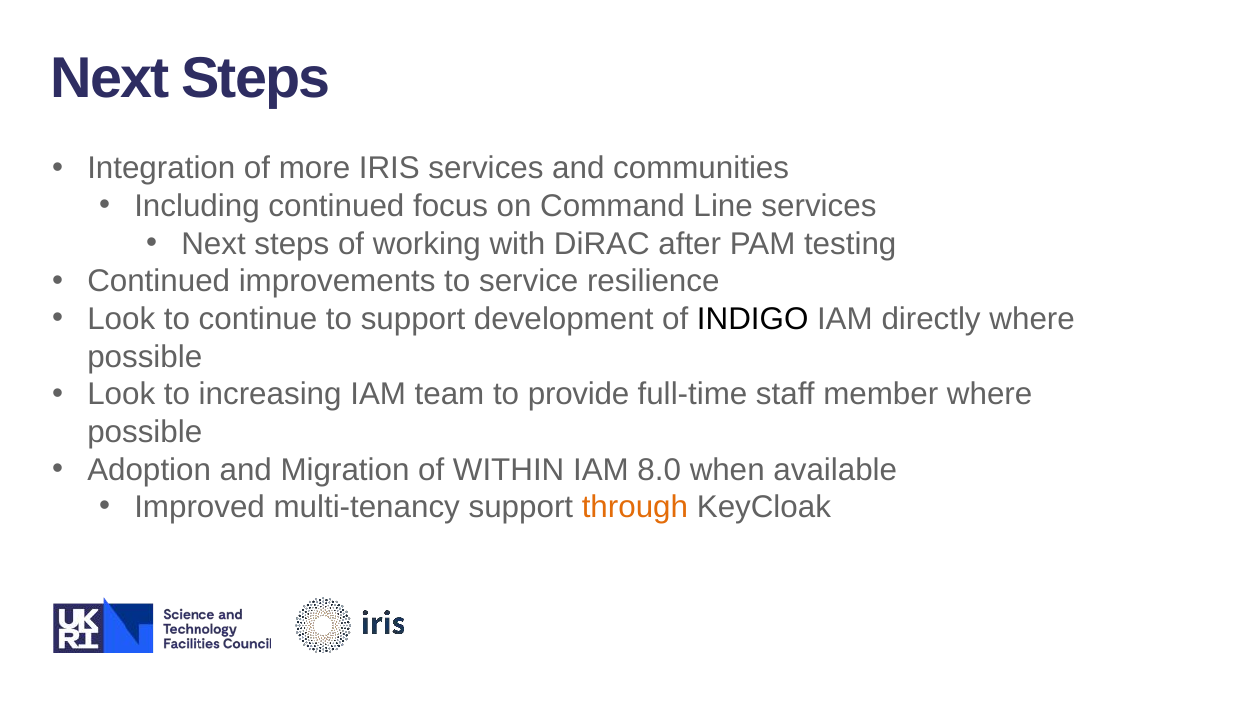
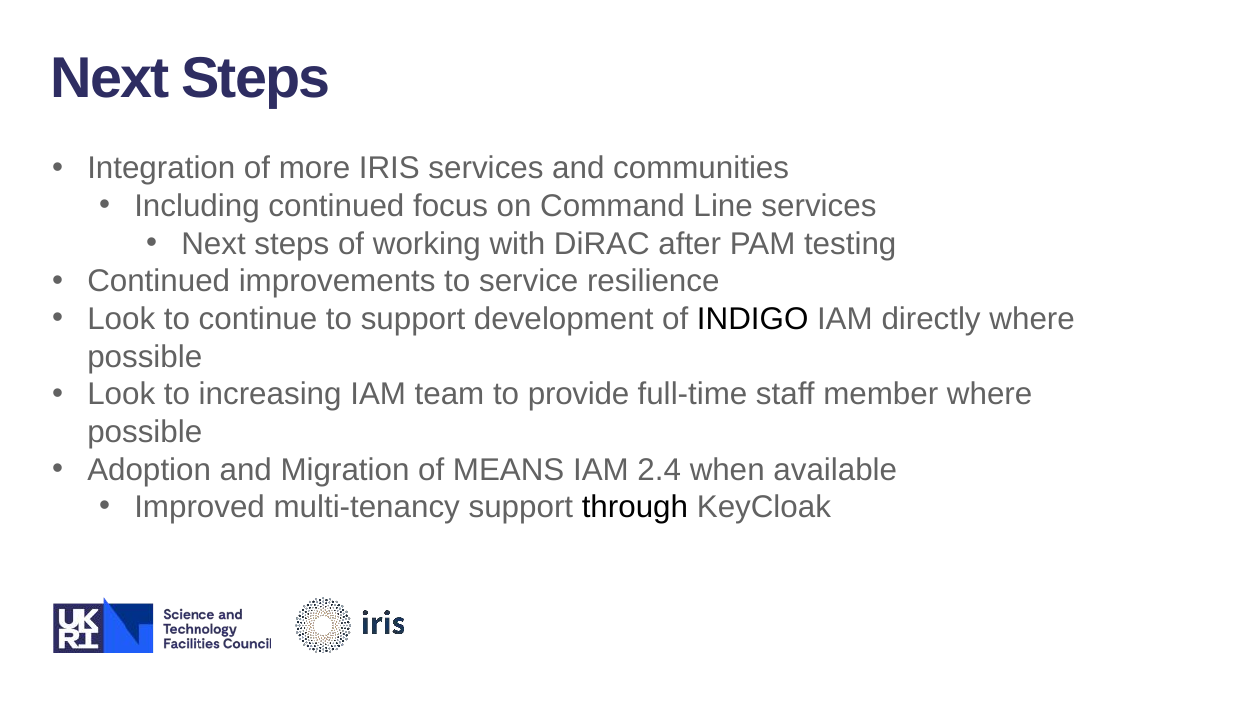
WITHIN: WITHIN -> MEANS
8.0: 8.0 -> 2.4
through colour: orange -> black
